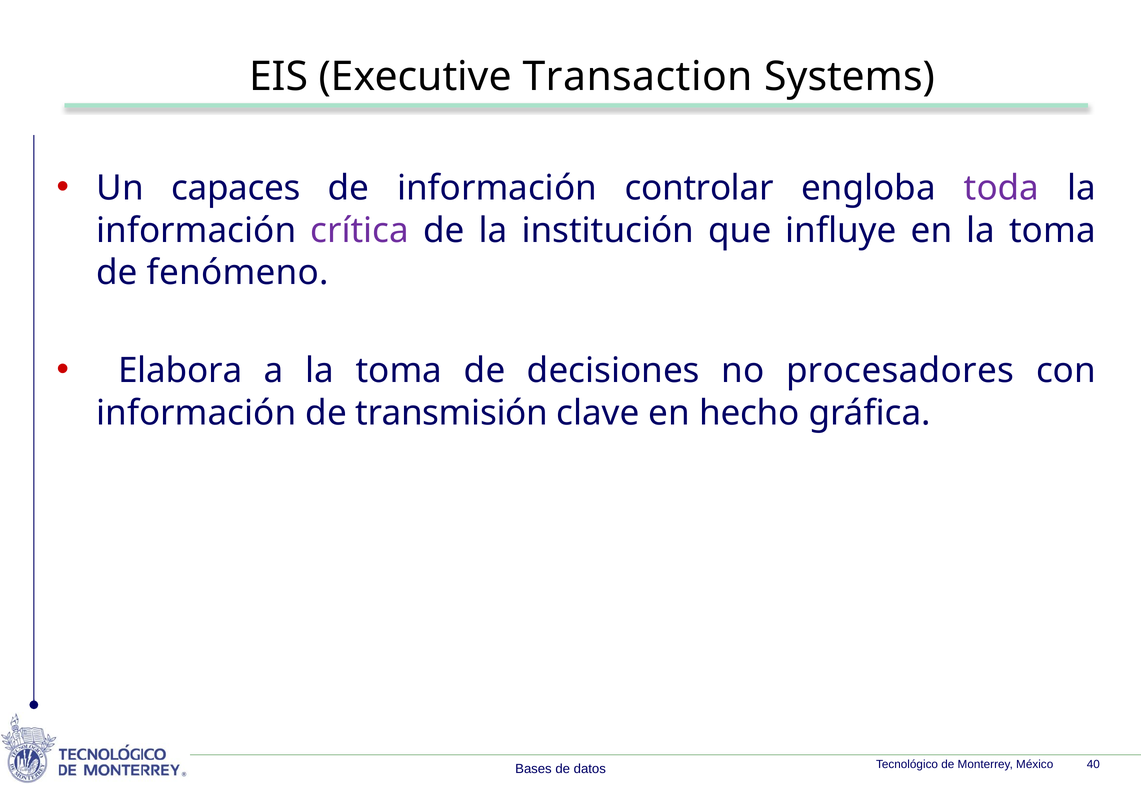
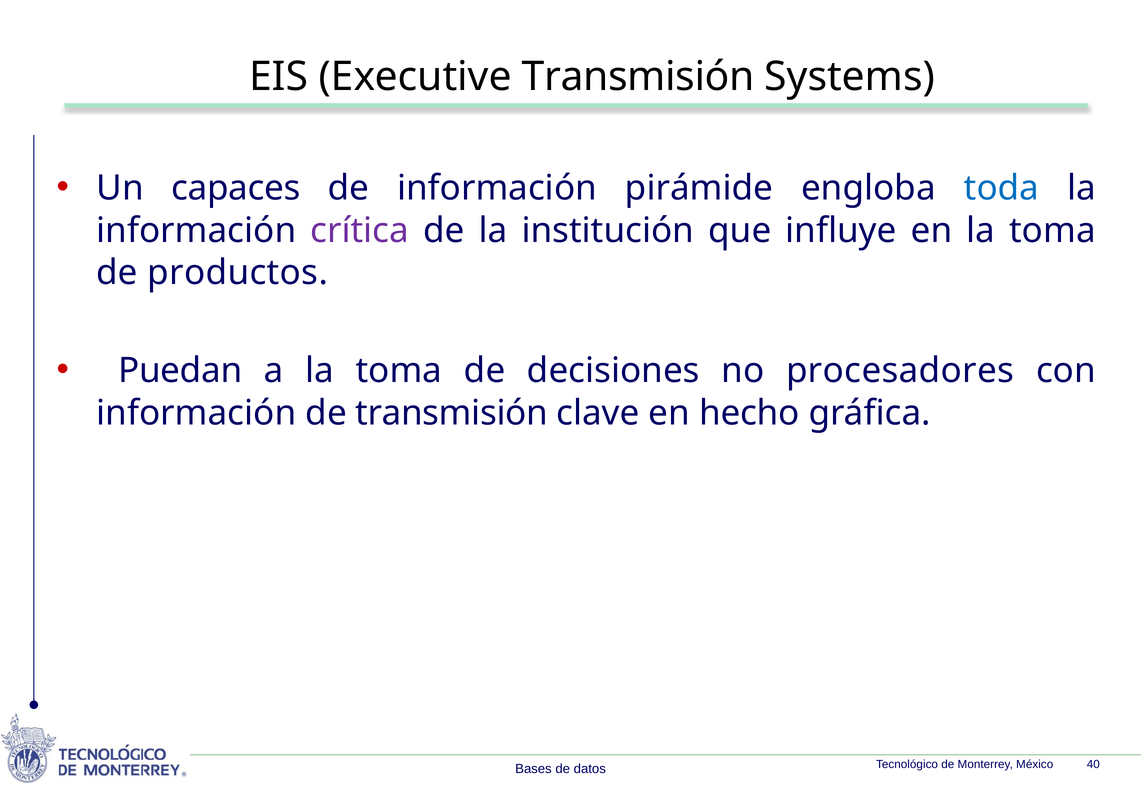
Executive Transaction: Transaction -> Transmisión
controlar: controlar -> pirámide
toda colour: purple -> blue
fenómeno: fenómeno -> productos
Elabora: Elabora -> Puedan
